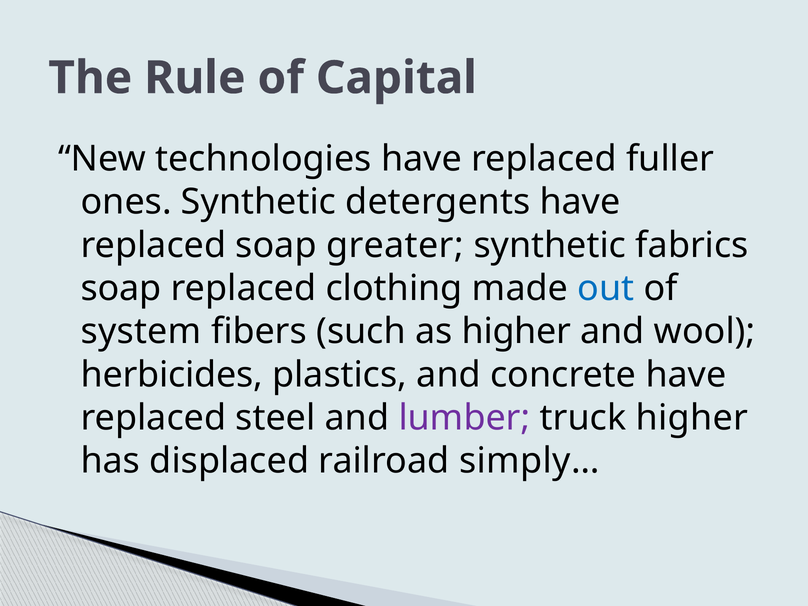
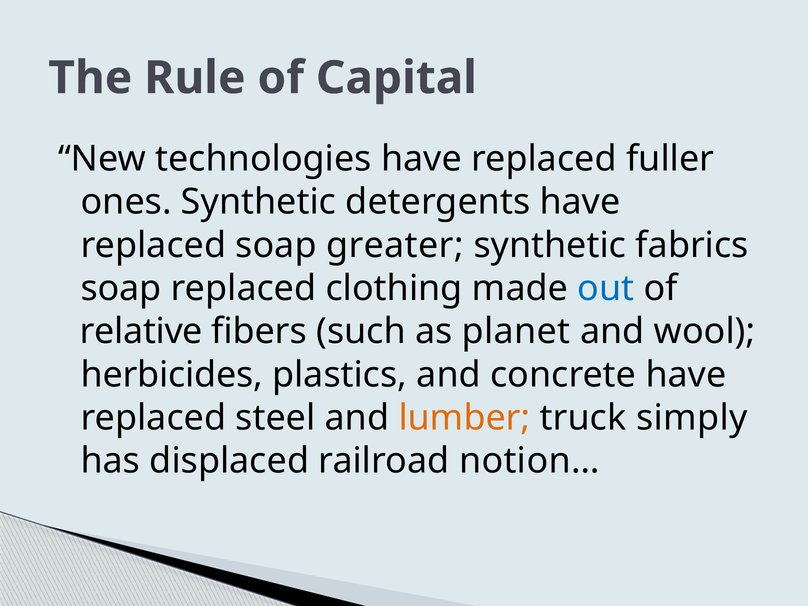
system: system -> relative
as higher: higher -> planet
lumber colour: purple -> orange
truck higher: higher -> simply
simply…: simply… -> notion…
